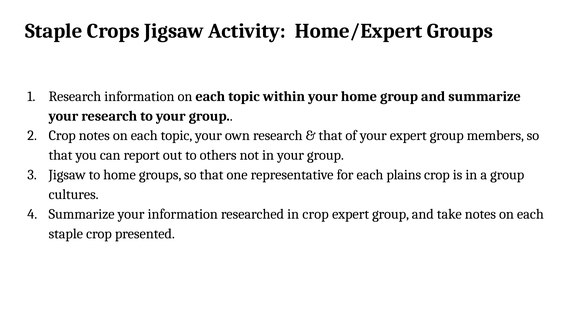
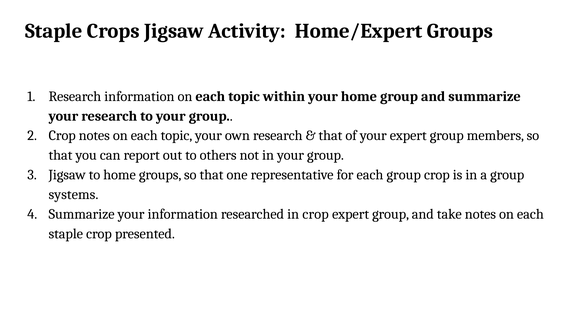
each plains: plains -> group
cultures: cultures -> systems
